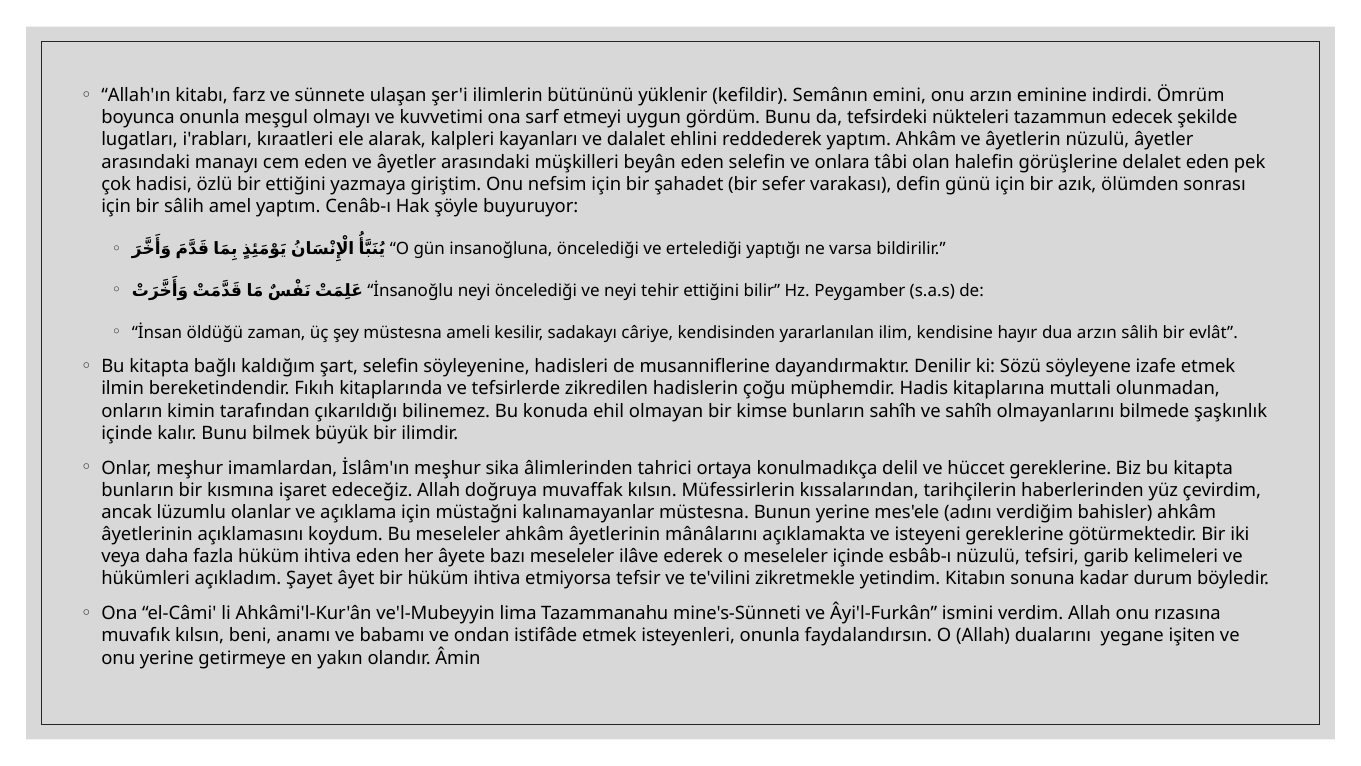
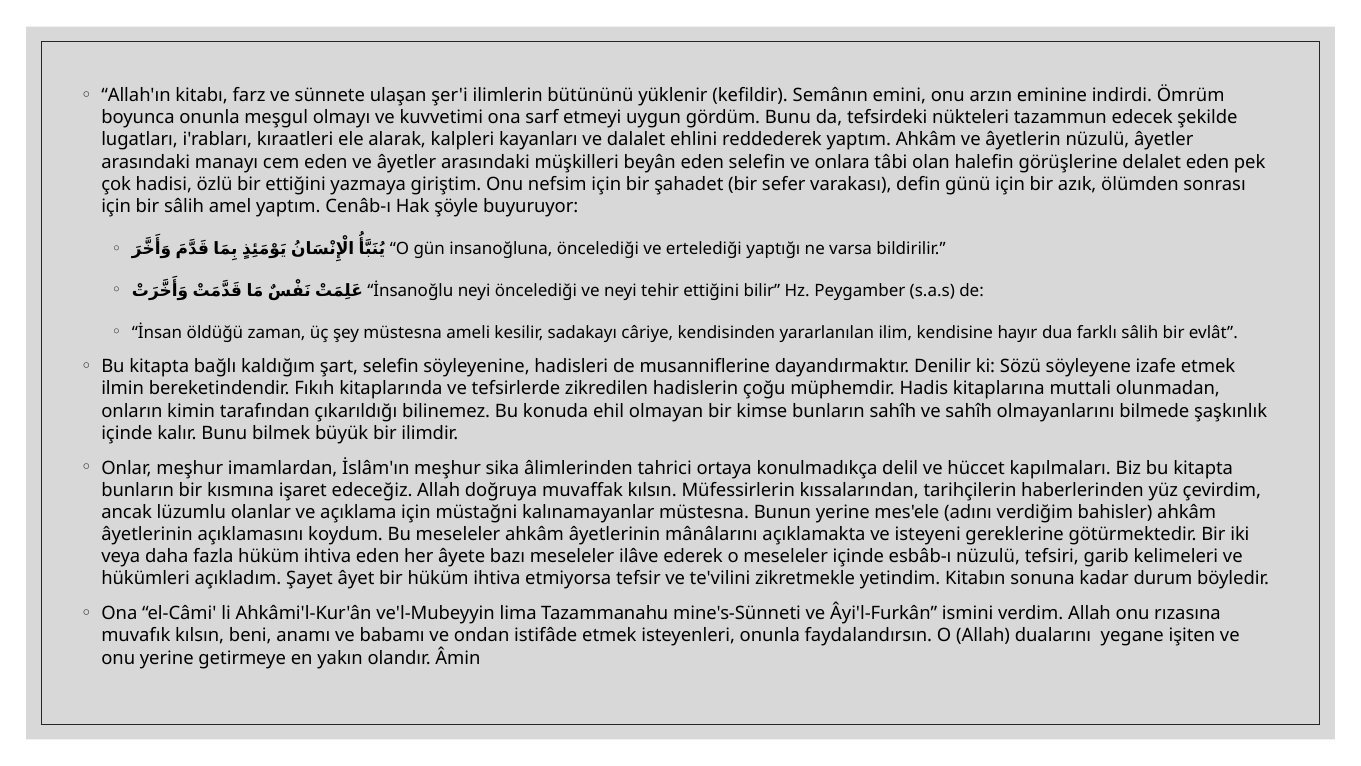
dua arzın: arzın -> farklı
hüccet gereklerine: gereklerine -> kapılmaları
